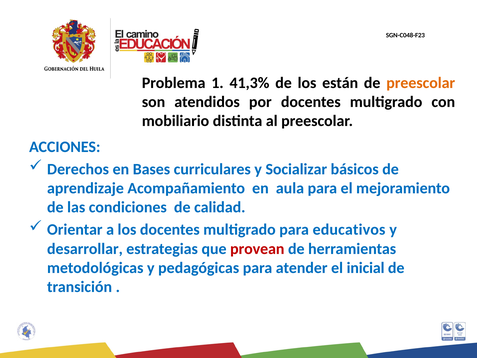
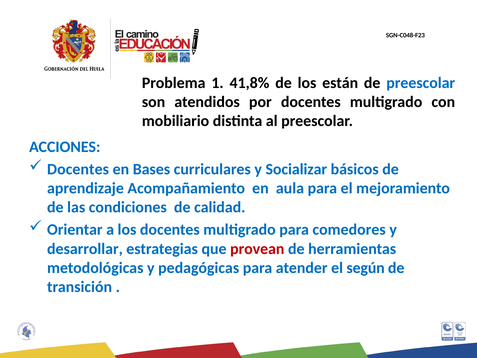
41,3%: 41,3% -> 41,8%
preescolar at (421, 83) colour: orange -> blue
Derechos at (78, 169): Derechos -> Docentes
educativos: educativos -> comedores
inicial: inicial -> según
